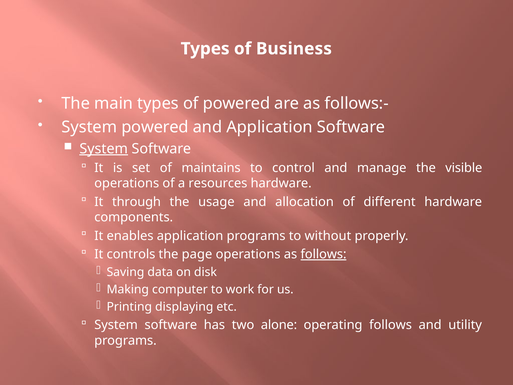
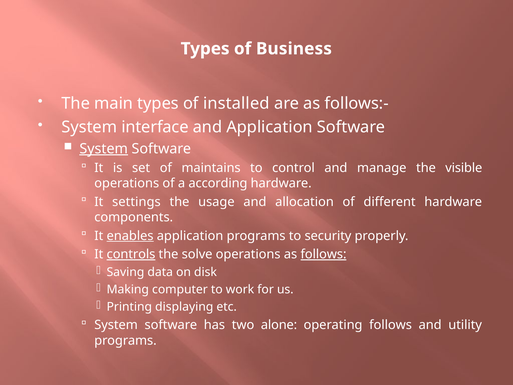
of powered: powered -> installed
System powered: powered -> interface
resources: resources -> according
through: through -> settings
enables underline: none -> present
without: without -> security
controls underline: none -> present
page: page -> solve
